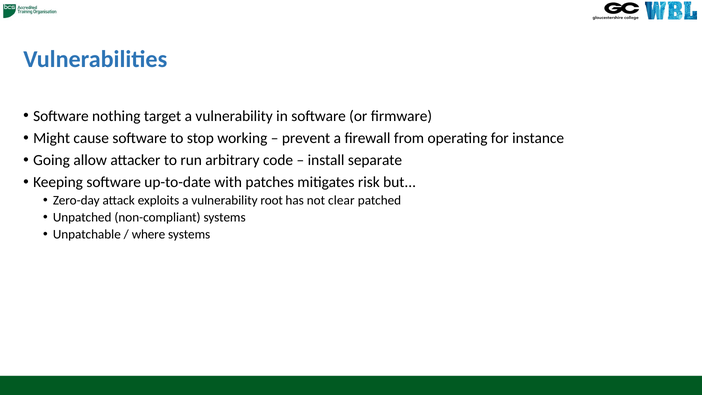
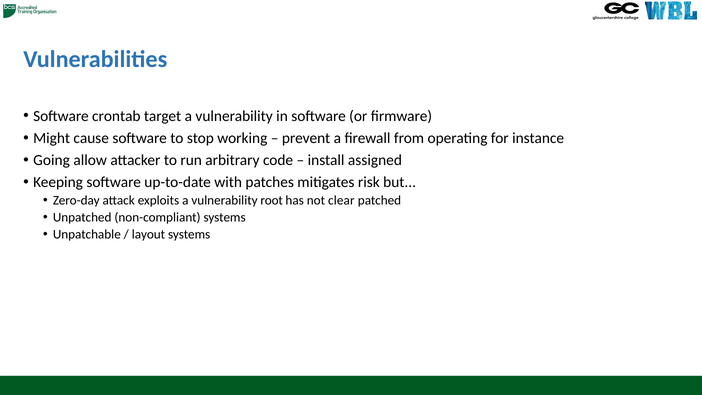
nothing: nothing -> crontab
separate: separate -> assigned
where: where -> layout
